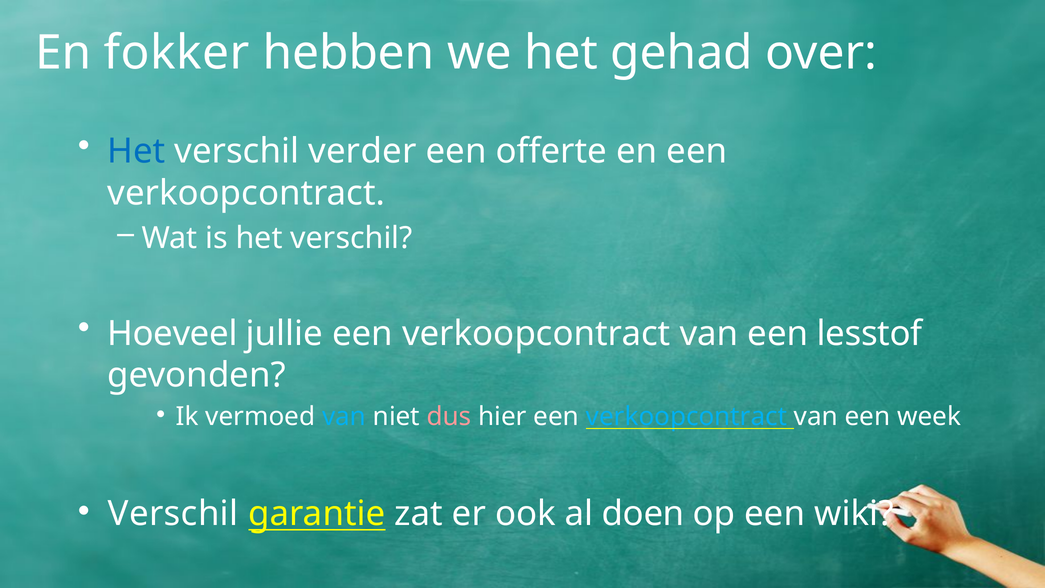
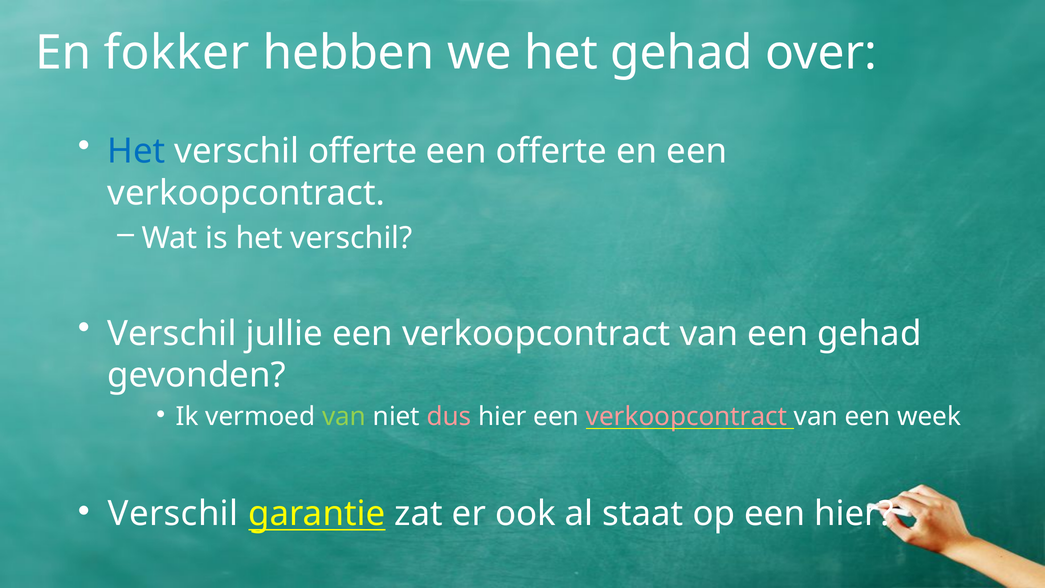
verschil verder: verder -> offerte
Hoeveel at (172, 333): Hoeveel -> Verschil
een lesstof: lesstof -> gehad
van at (344, 416) colour: light blue -> light green
verkoopcontract at (687, 416) colour: light blue -> pink
doen: doen -> staat
een wiki: wiki -> hier
